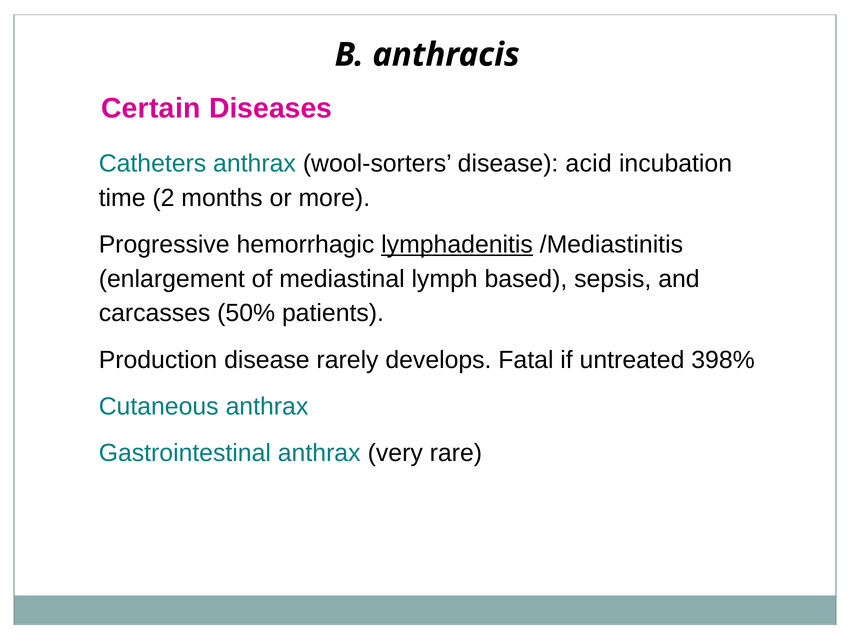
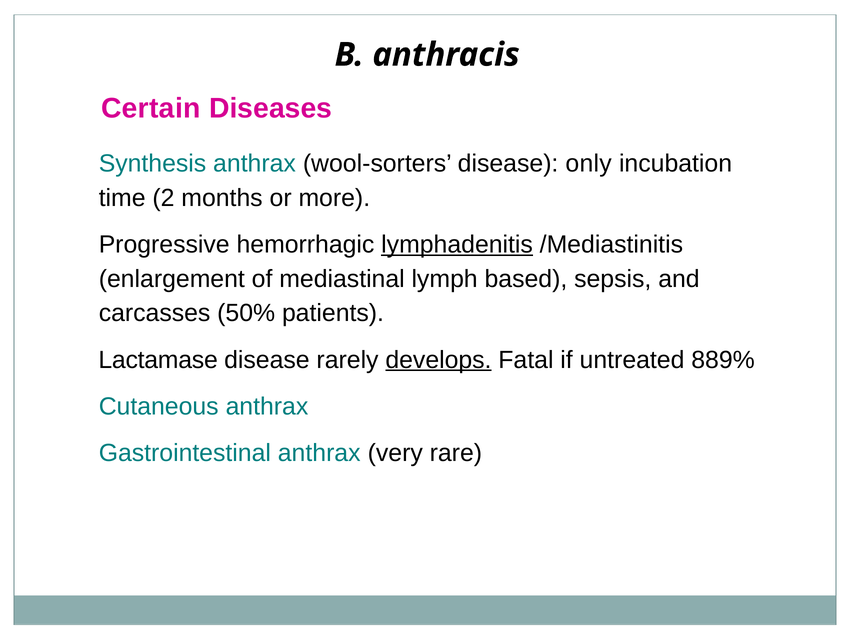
Catheters: Catheters -> Synthesis
acid: acid -> only
Production: Production -> Lactamase
develops underline: none -> present
398%: 398% -> 889%
